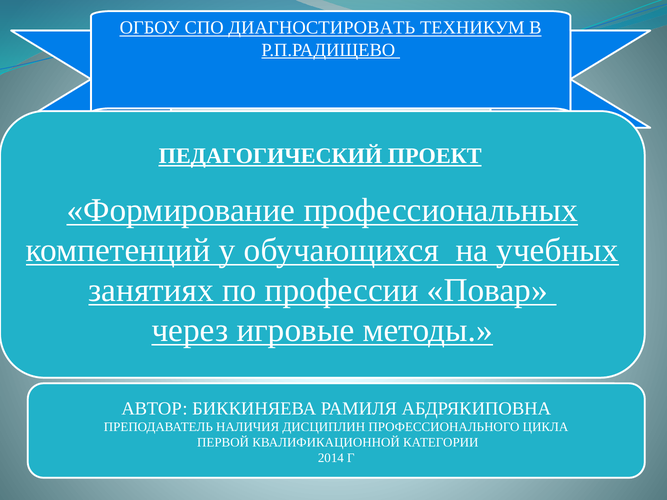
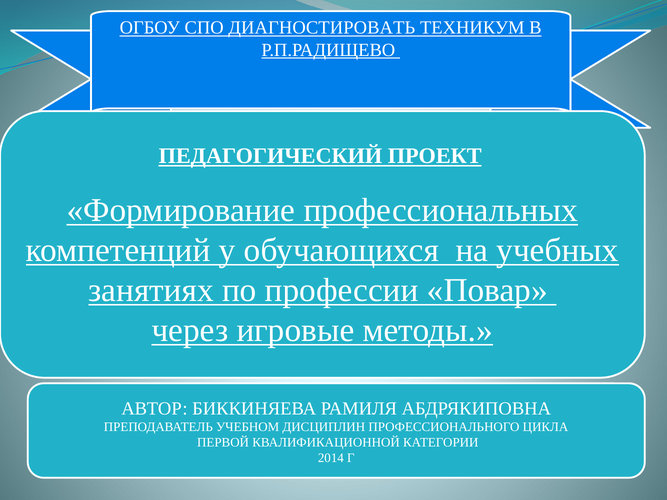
НАЛИЧИЯ: НАЛИЧИЯ -> УЧЕБНОМ
